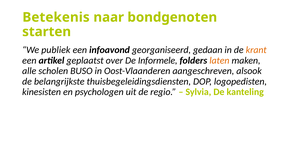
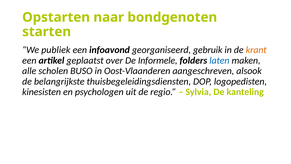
Betekenis: Betekenis -> Opstarten
gedaan: gedaan -> gebruik
laten colour: orange -> blue
